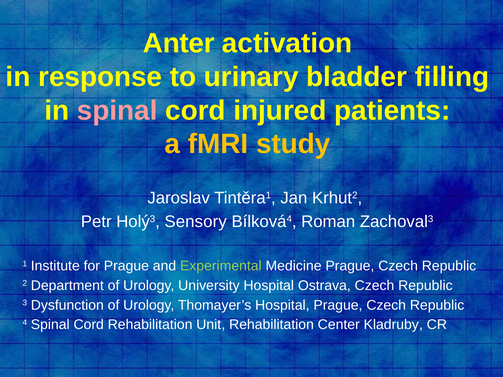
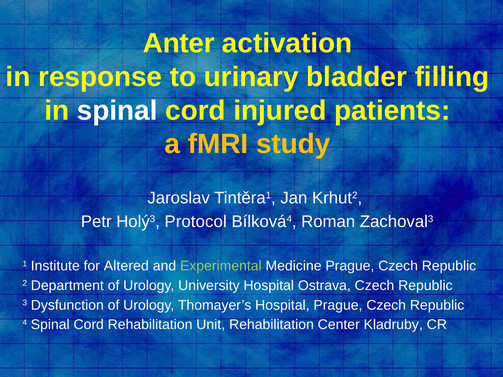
spinal at (117, 111) colour: pink -> white
Sensory: Sensory -> Protocol
for Prague: Prague -> Altered
